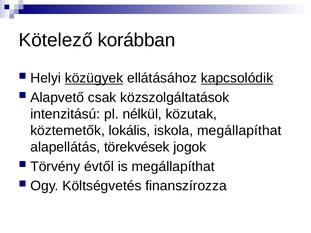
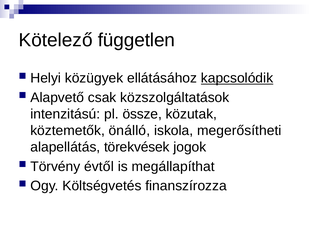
korábban: korábban -> független
közügyek underline: present -> none
nélkül: nélkül -> össze
lokális: lokális -> önálló
iskola megállapíthat: megállapíthat -> megerősítheti
